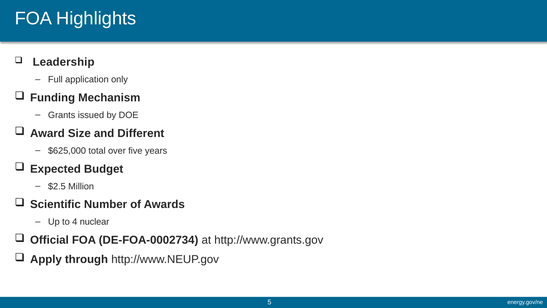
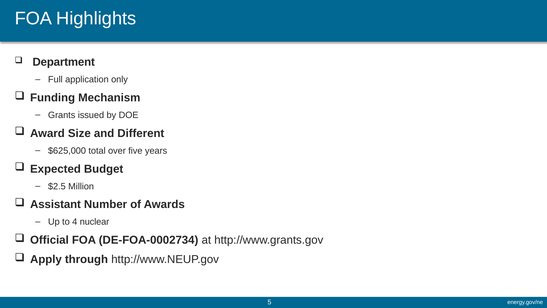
Leadership: Leadership -> Department
Scientific: Scientific -> Assistant
